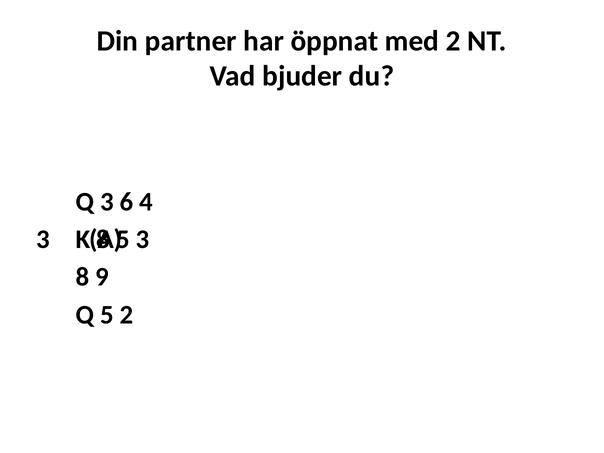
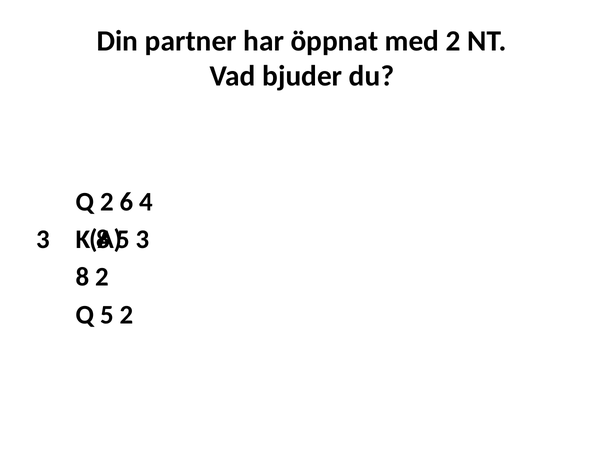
3 at (107, 202): 3 -> 2
9 at (102, 277): 9 -> 2
